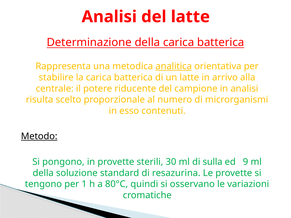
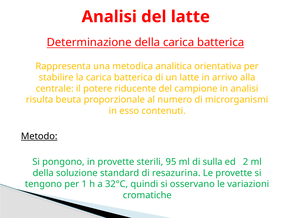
analitica underline: present -> none
scelto: scelto -> beuta
30: 30 -> 95
9: 9 -> 2
80°C: 80°C -> 32°C
